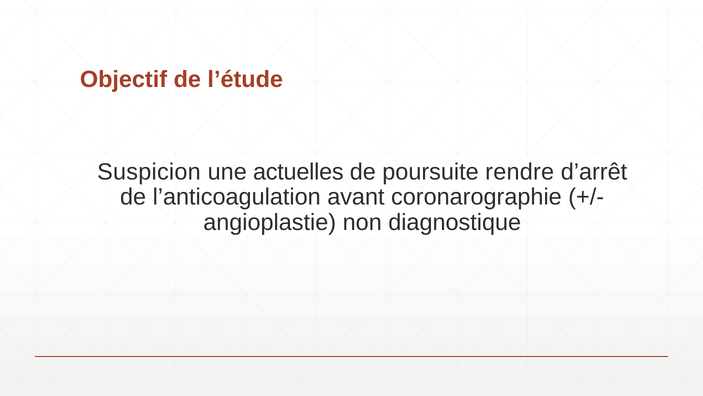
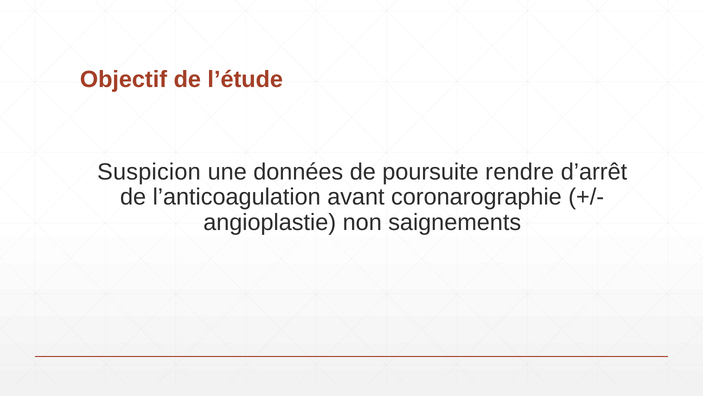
actuelles: actuelles -> données
diagnostique: diagnostique -> saignements
